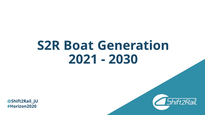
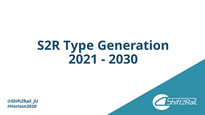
Boat: Boat -> Type
